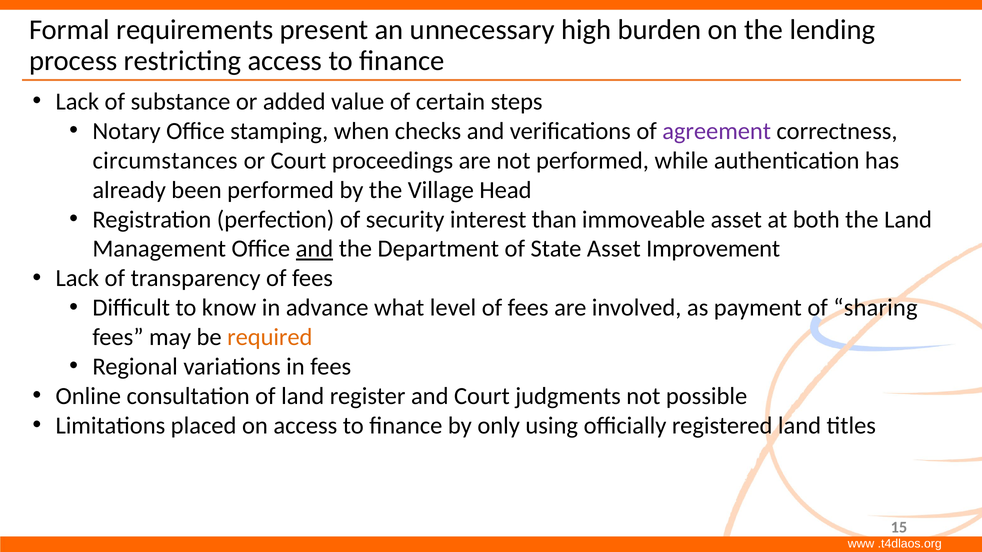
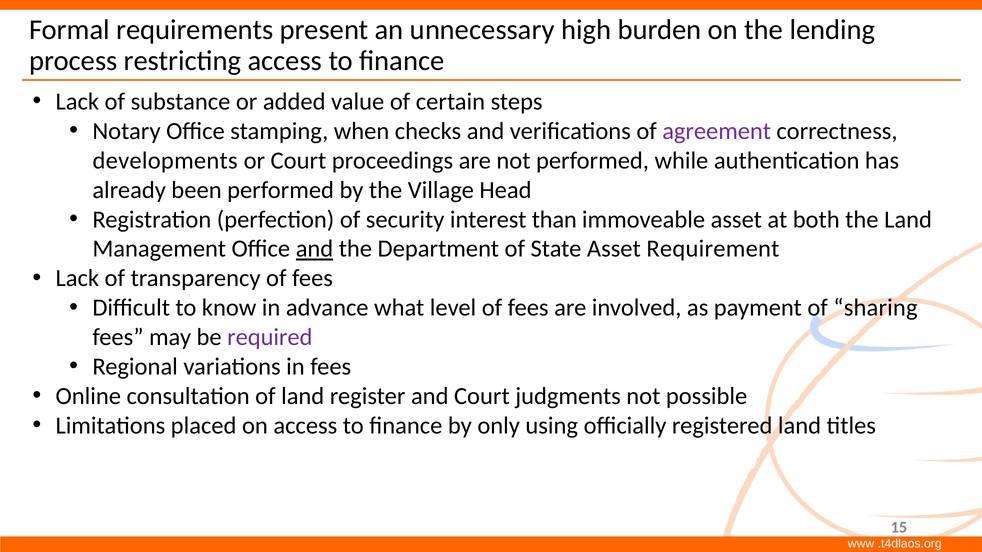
circumstances: circumstances -> developments
Improvement: Improvement -> Requirement
required colour: orange -> purple
